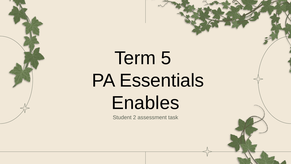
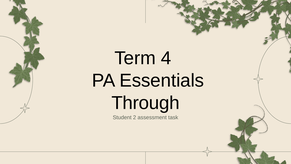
5: 5 -> 4
Enables: Enables -> Through
